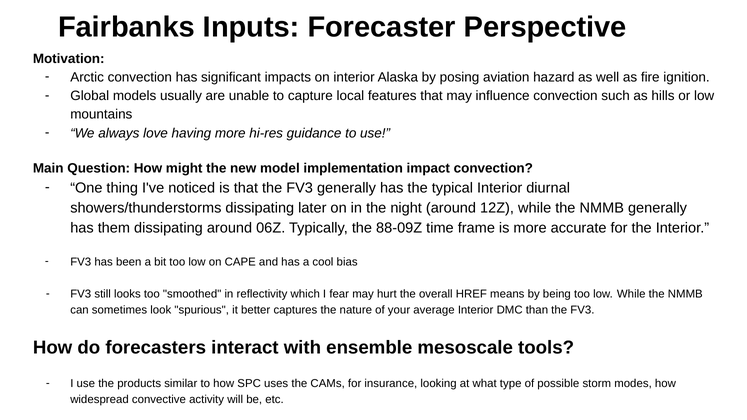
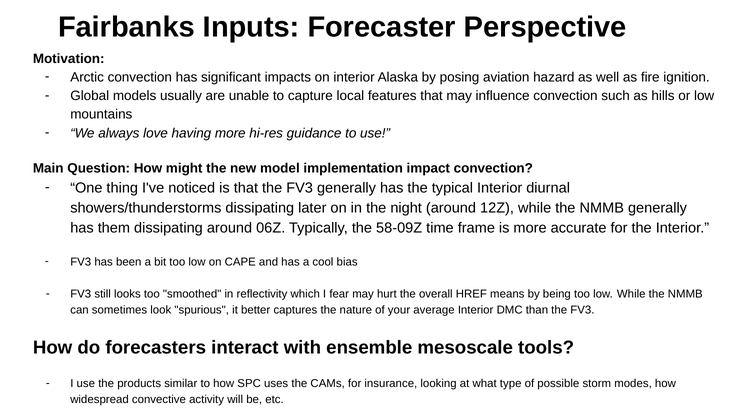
88-09Z: 88-09Z -> 58-09Z
